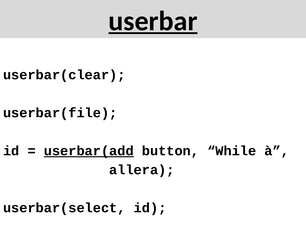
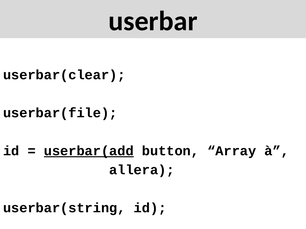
userbar underline: present -> none
While: While -> Array
userbar(select: userbar(select -> userbar(string
